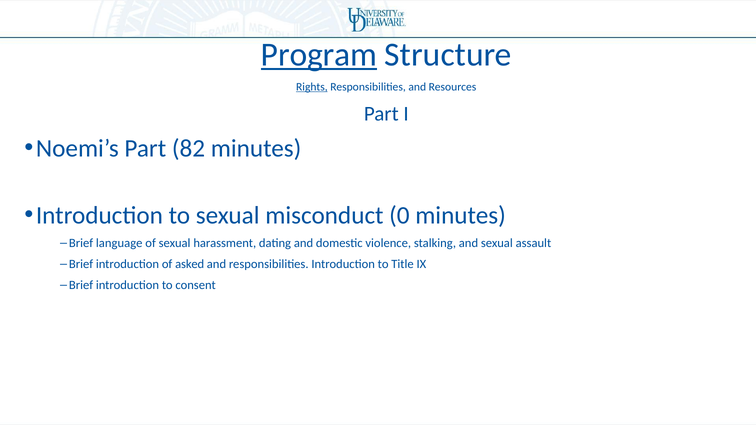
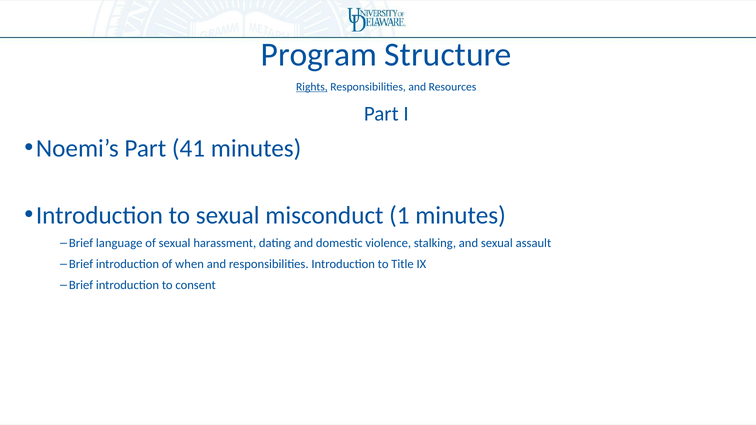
Program underline: present -> none
82: 82 -> 41
0: 0 -> 1
asked: asked -> when
